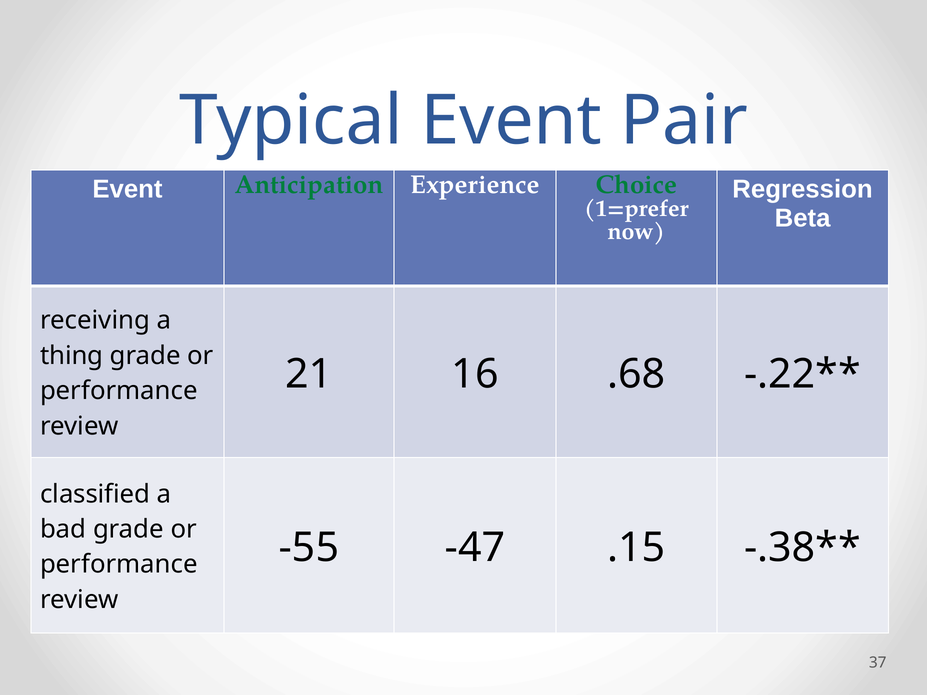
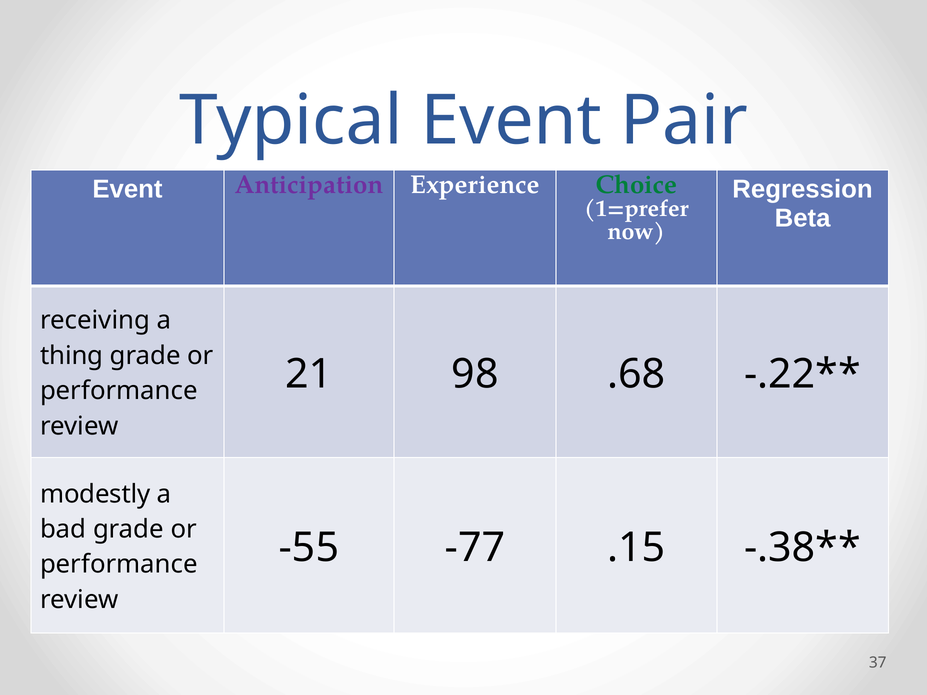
Anticipation colour: green -> purple
16: 16 -> 98
classified: classified -> modestly
-47: -47 -> -77
